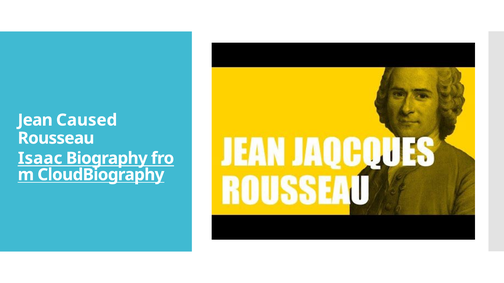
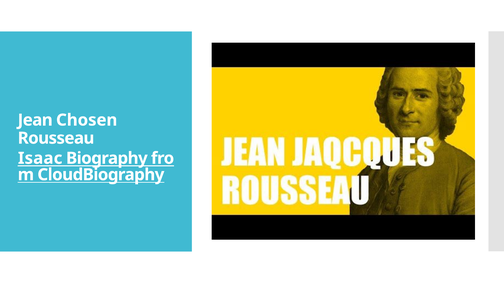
Caused: Caused -> Chosen
